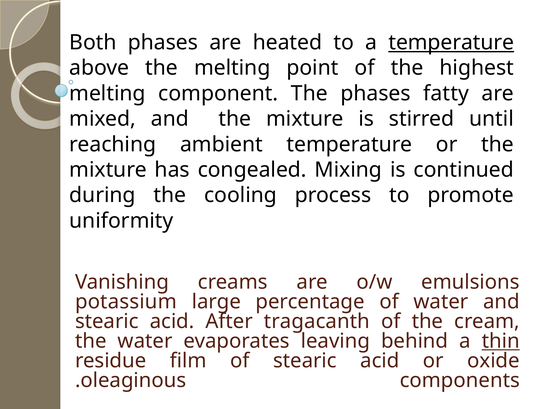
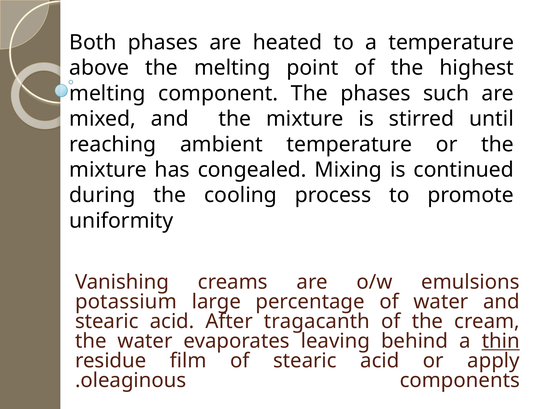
temperature at (451, 42) underline: present -> none
fatty: fatty -> such
oxide: oxide -> apply
